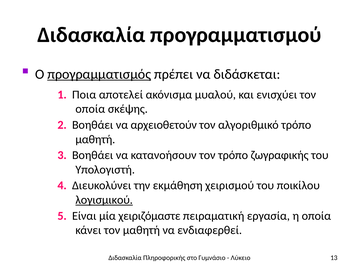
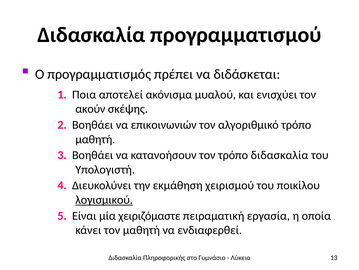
προγραμματισμός underline: present -> none
οποία at (90, 109): οποία -> ακούν
αρχειοθετούν: αρχειοθετούν -> επικοινωνιών
τρόπο ζωγραφικής: ζωγραφικής -> διδασκαλία
